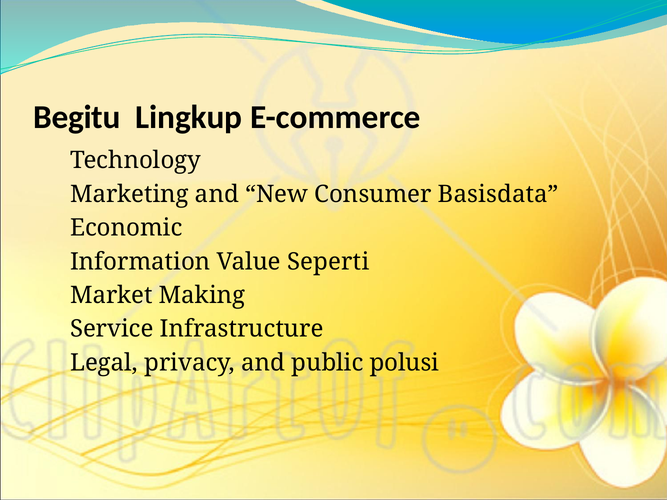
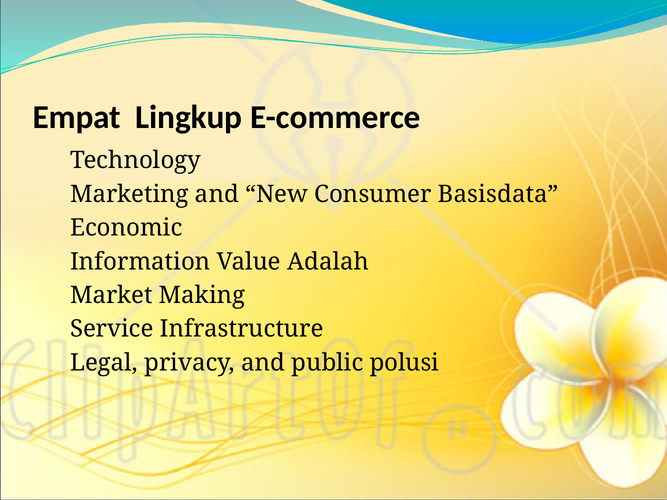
Begitu: Begitu -> Empat
Seperti: Seperti -> Adalah
